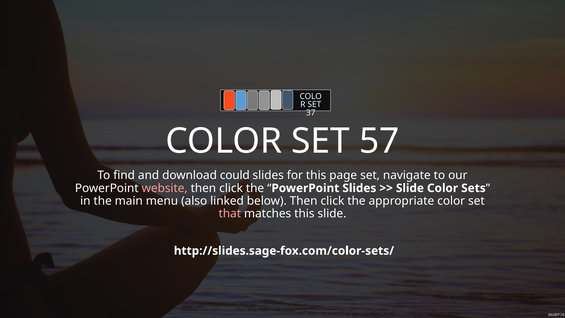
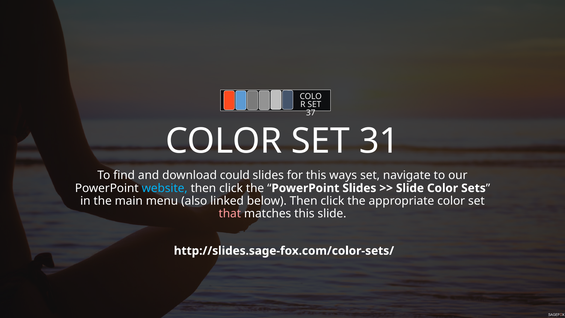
57: 57 -> 31
page: page -> ways
website colour: pink -> light blue
